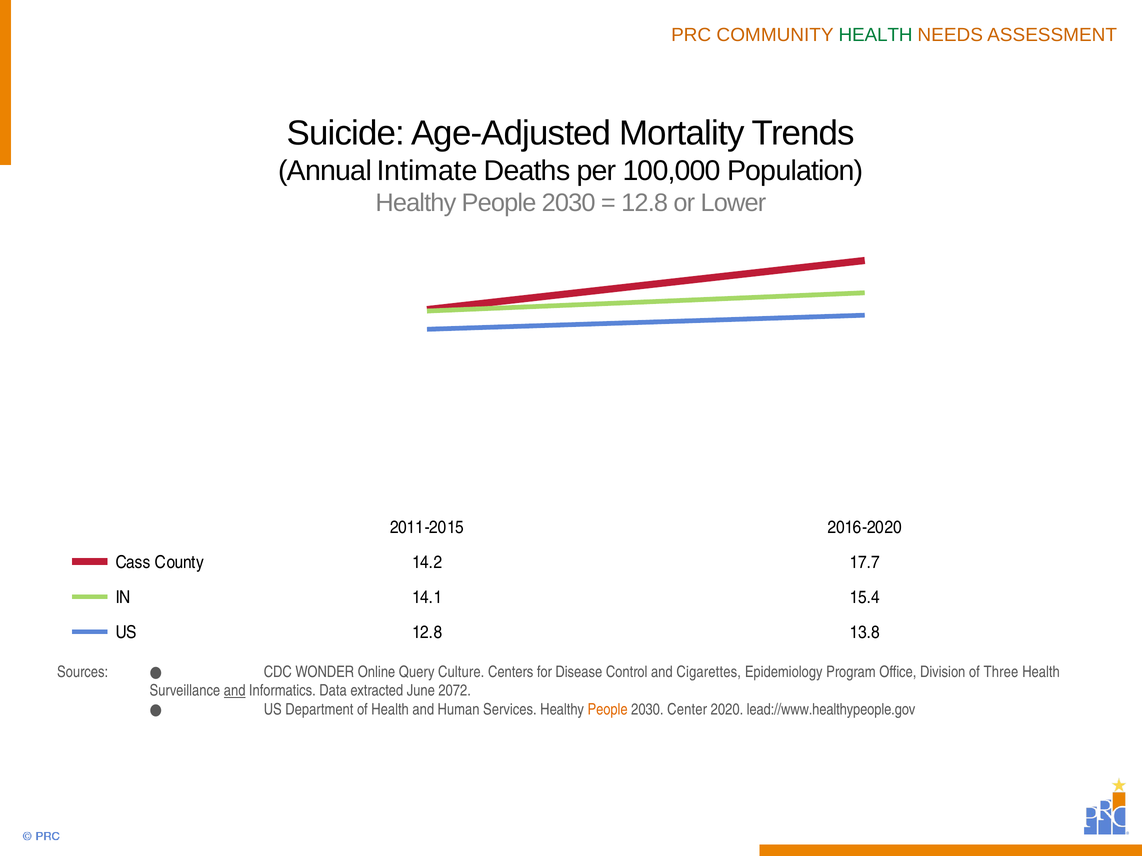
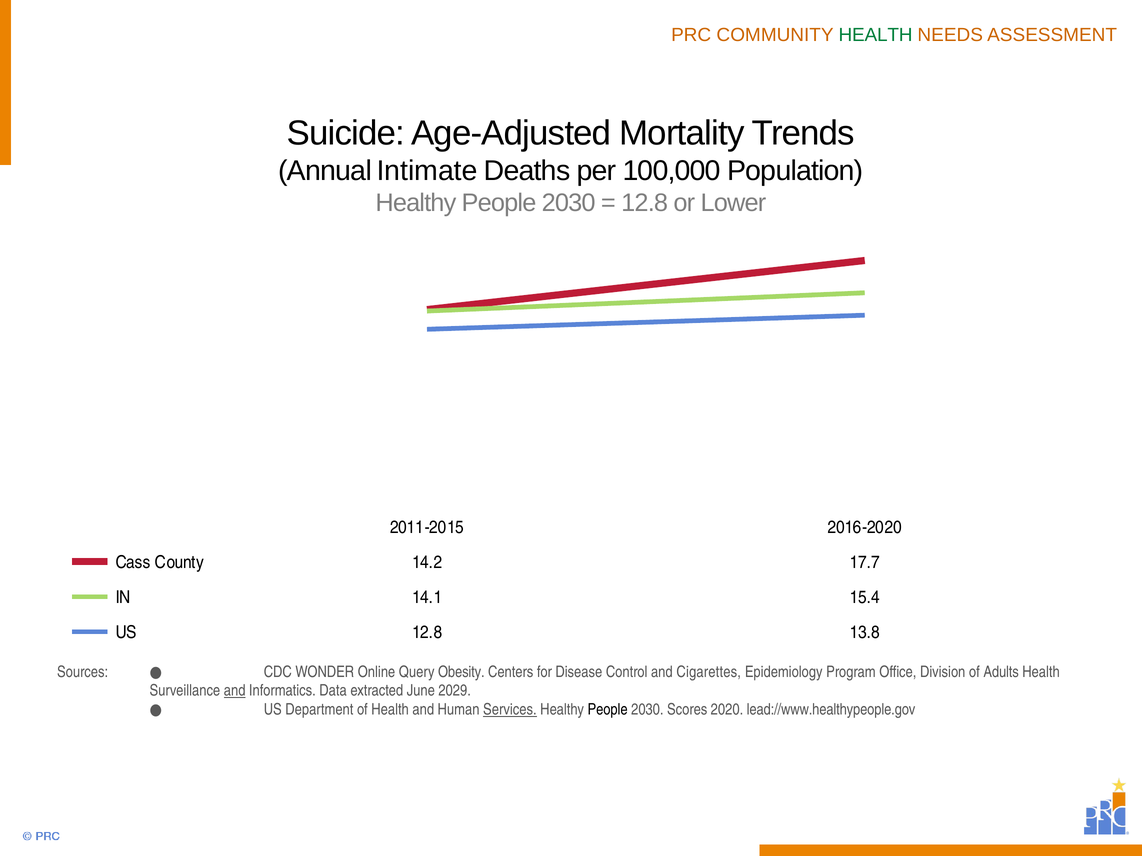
Culture: Culture -> Obesity
Three: Three -> Adults
2072: 2072 -> 2029
Services underline: none -> present
People at (608, 710) colour: orange -> black
Center: Center -> Scores
